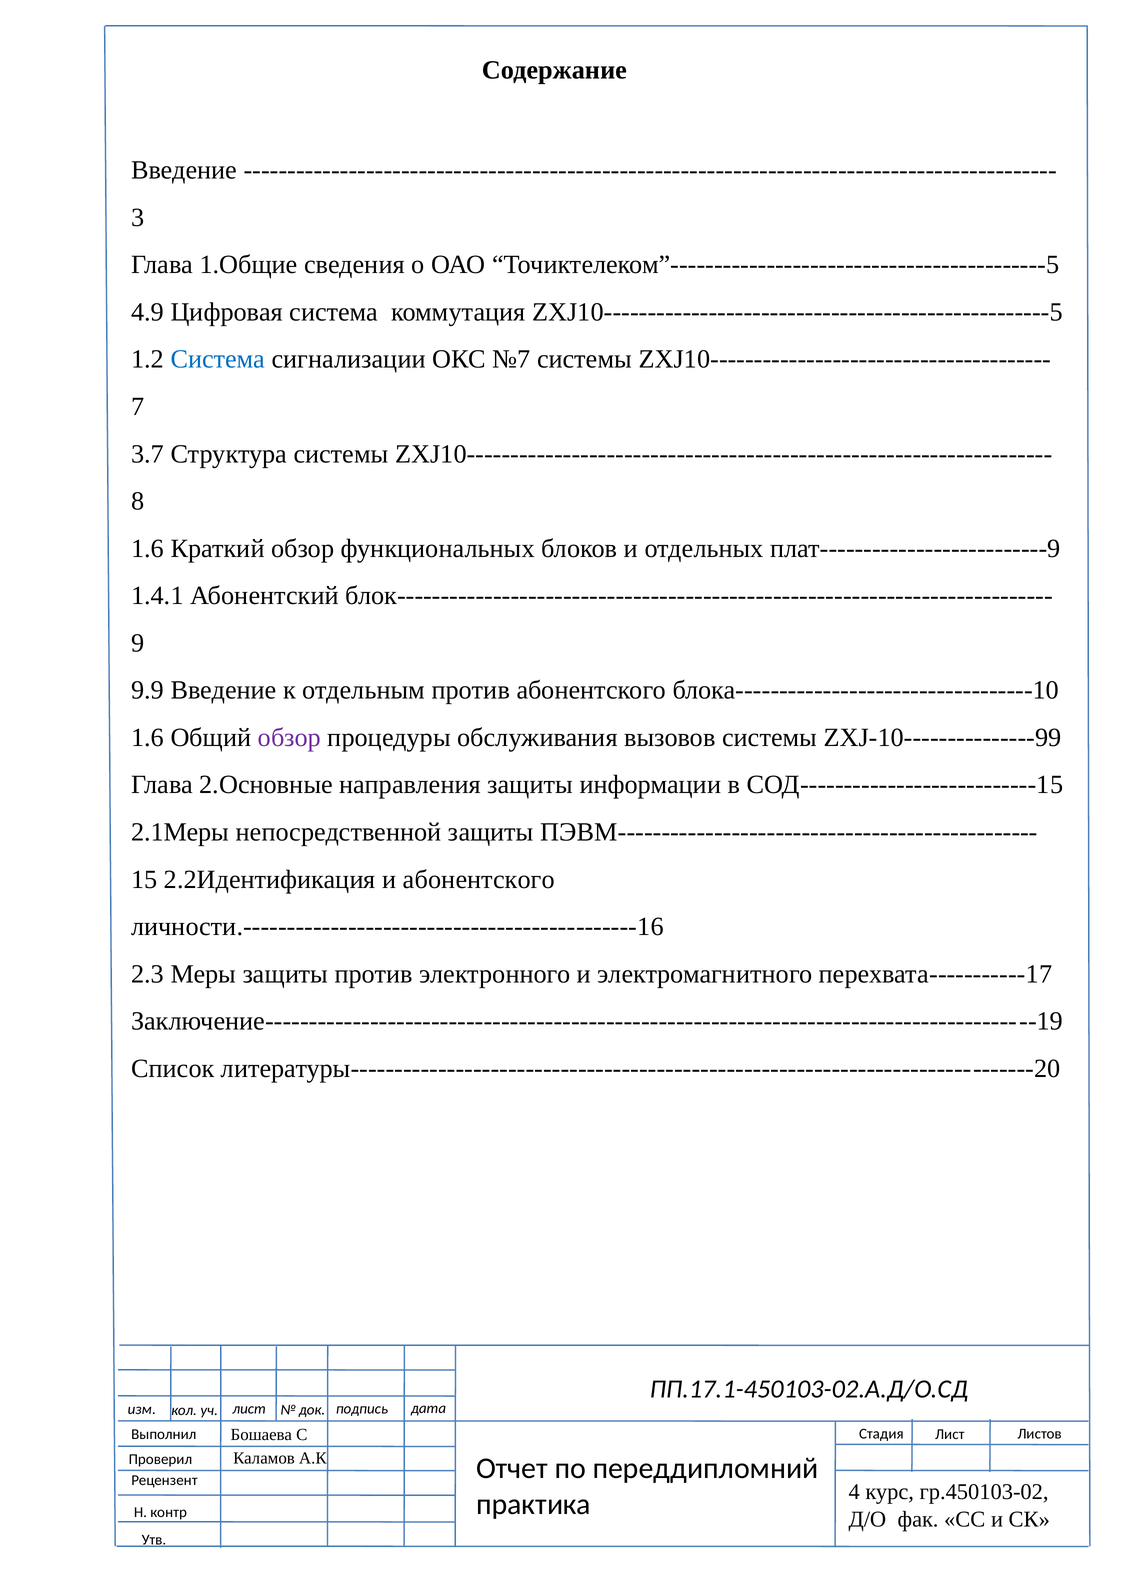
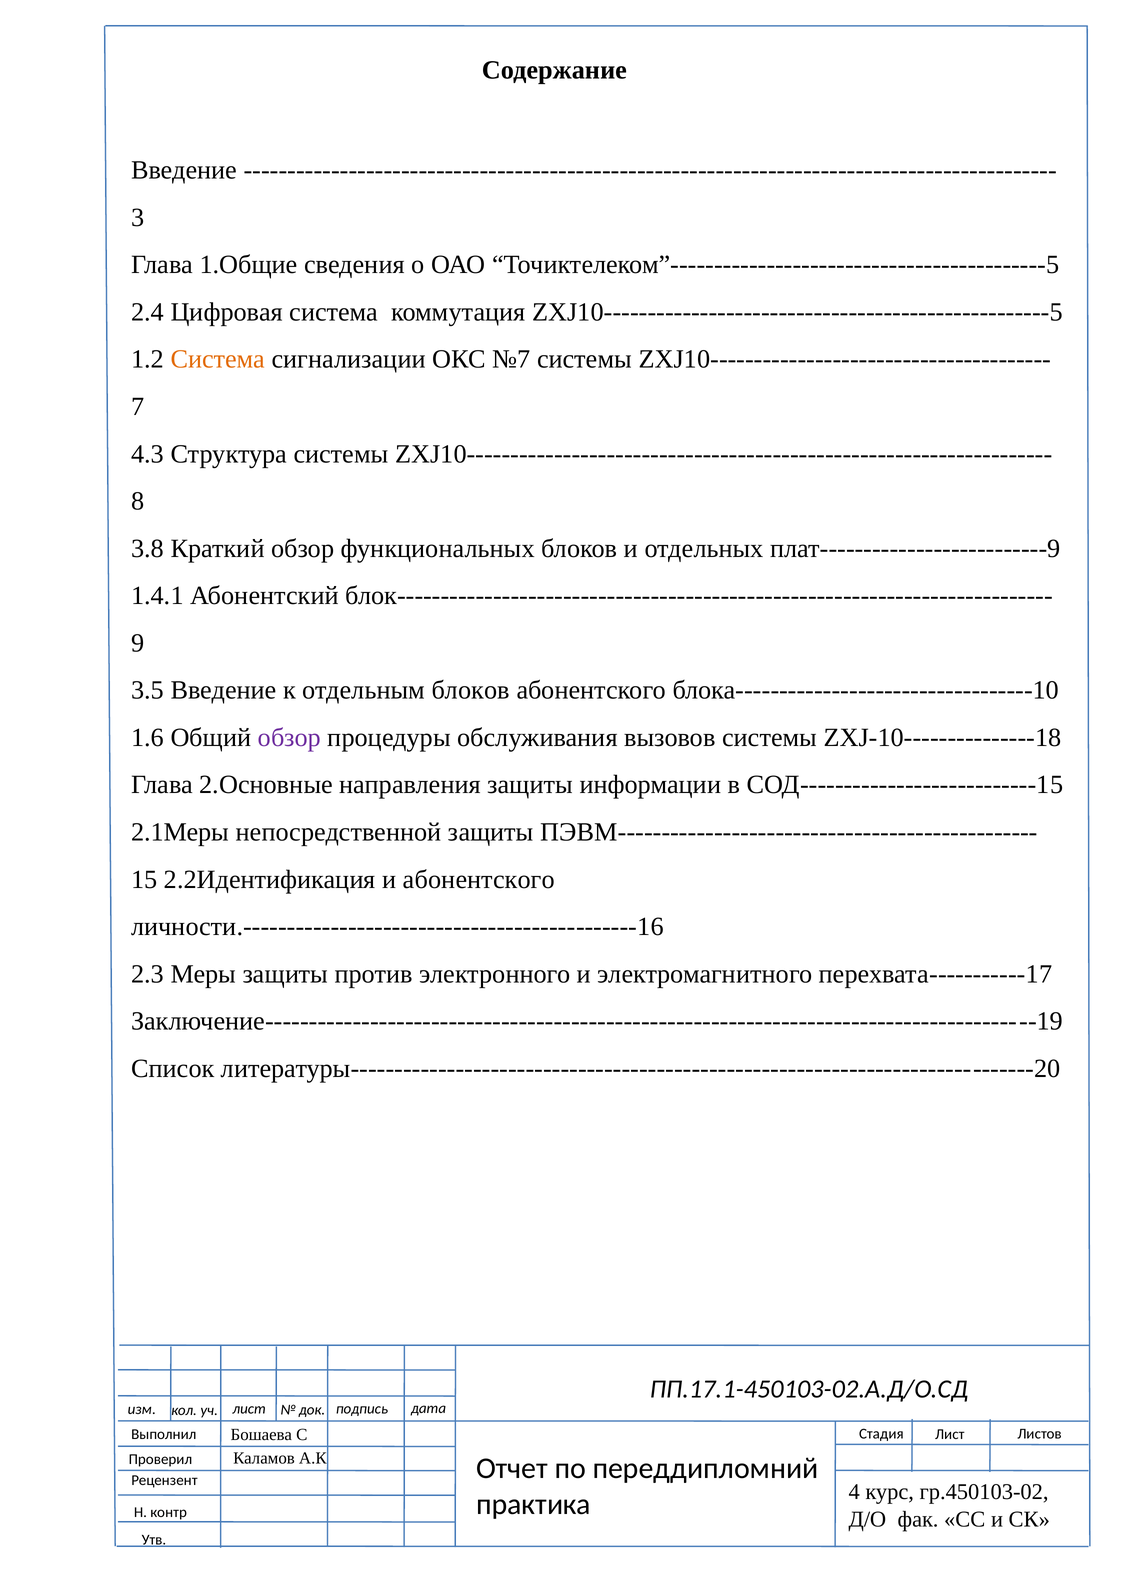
4.9: 4.9 -> 2.4
Система at (218, 359) colour: blue -> orange
3.7: 3.7 -> 4.3
1.6 at (148, 548): 1.6 -> 3.8
9.9: 9.9 -> 3.5
отдельным против: против -> блоков
ZXJ-10---------------99: ZXJ-10---------------99 -> ZXJ-10---------------18
